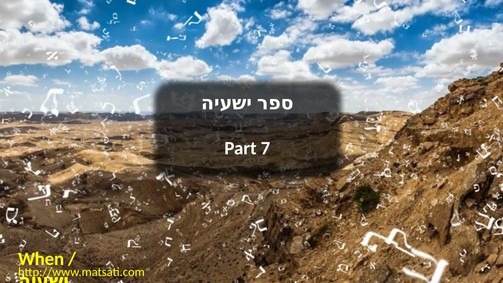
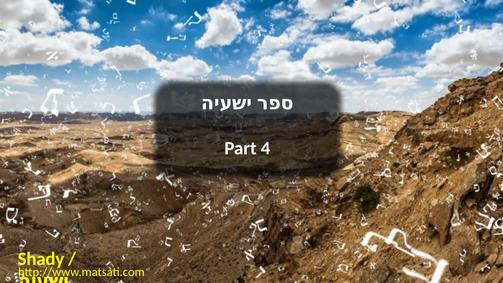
7: 7 -> 4
When: When -> Shady
